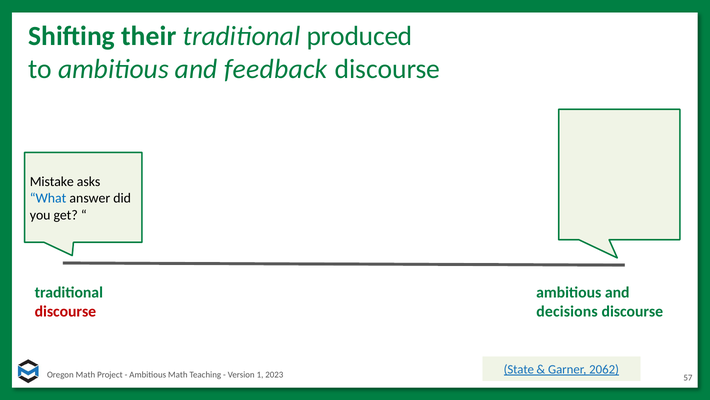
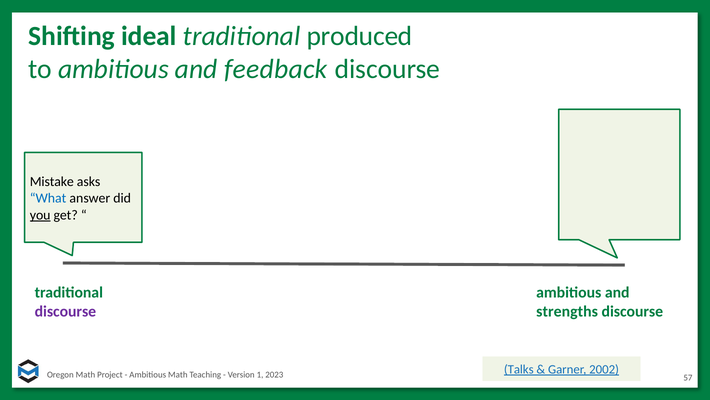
their: their -> ideal
you underline: none -> present
discourse at (65, 311) colour: red -> purple
decisions: decisions -> strengths
State: State -> Talks
2062: 2062 -> 2002
